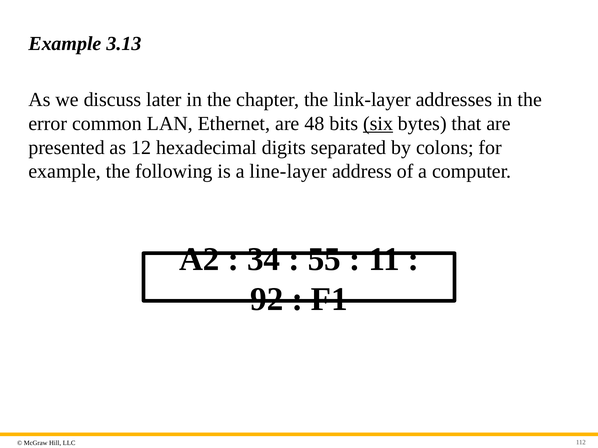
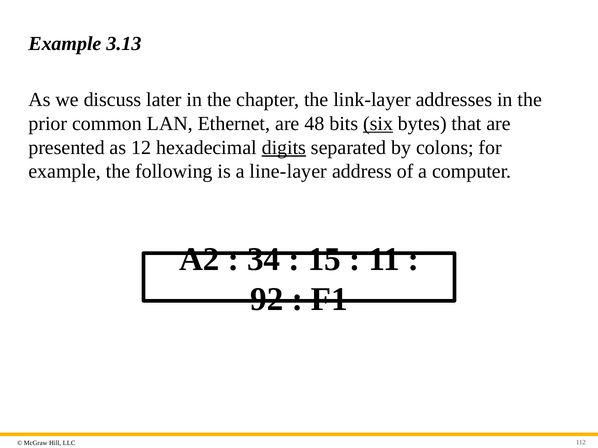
error: error -> prior
digits underline: none -> present
55: 55 -> 15
